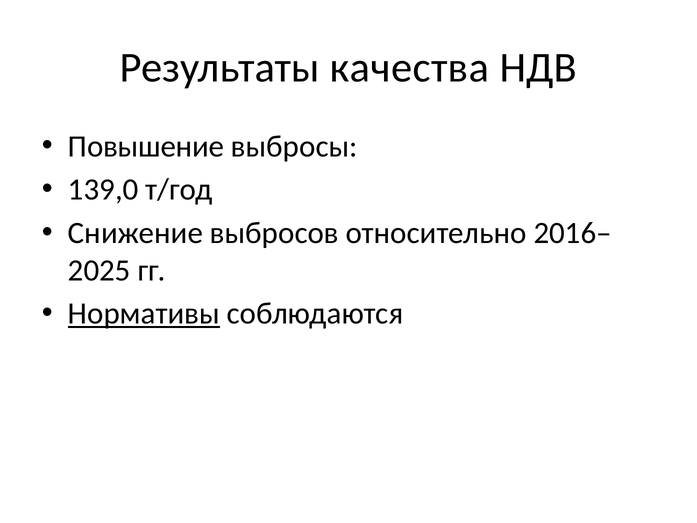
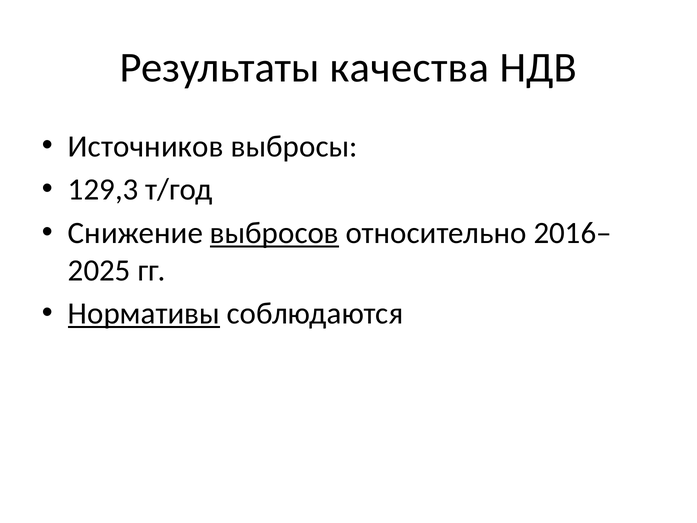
Повышение: Повышение -> Источников
139,0: 139,0 -> 129,3
выбросов underline: none -> present
